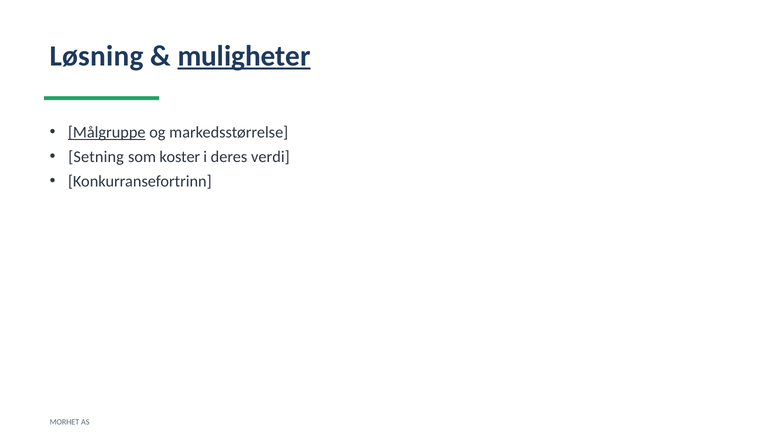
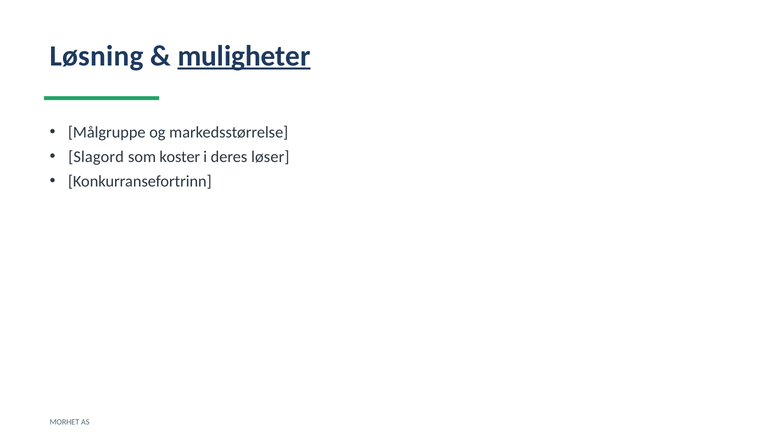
Målgruppe underline: present -> none
Setning: Setning -> Slagord
verdi: verdi -> løser
